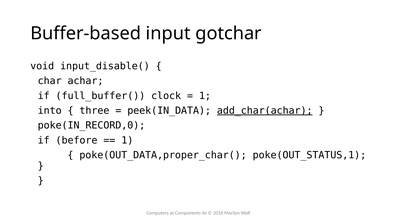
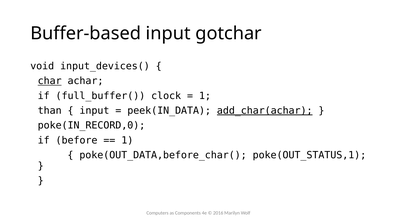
input_disable(: input_disable( -> input_devices(
char underline: none -> present
into: into -> than
three at (94, 111): three -> input
poke(OUT_DATA,proper_char(: poke(OUT_DATA,proper_char( -> poke(OUT_DATA,before_char(
